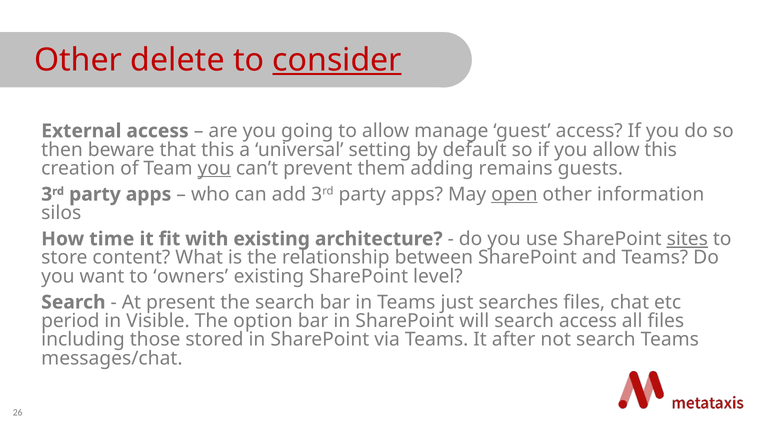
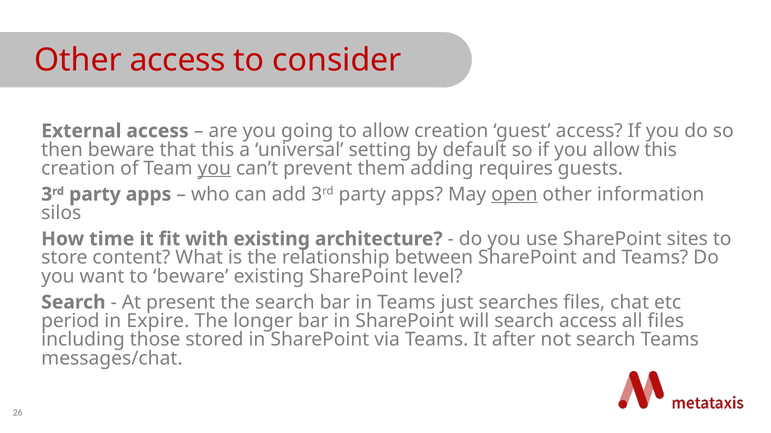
Other delete: delete -> access
consider underline: present -> none
allow manage: manage -> creation
remains: remains -> requires
sites underline: present -> none
to owners: owners -> beware
Visible: Visible -> Expire
option: option -> longer
